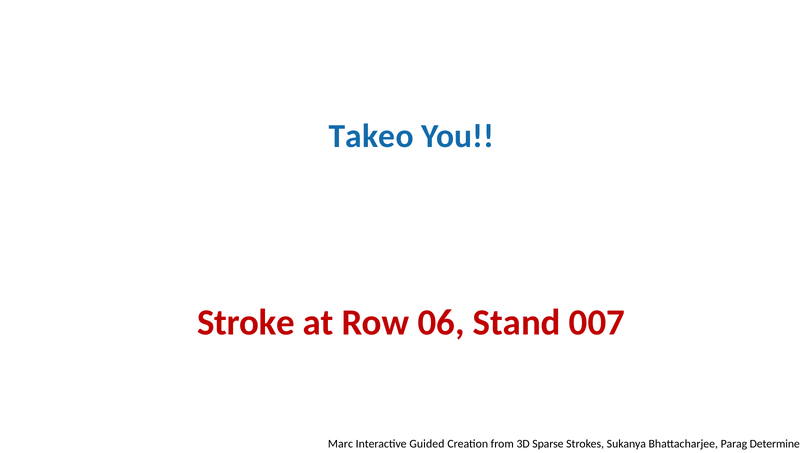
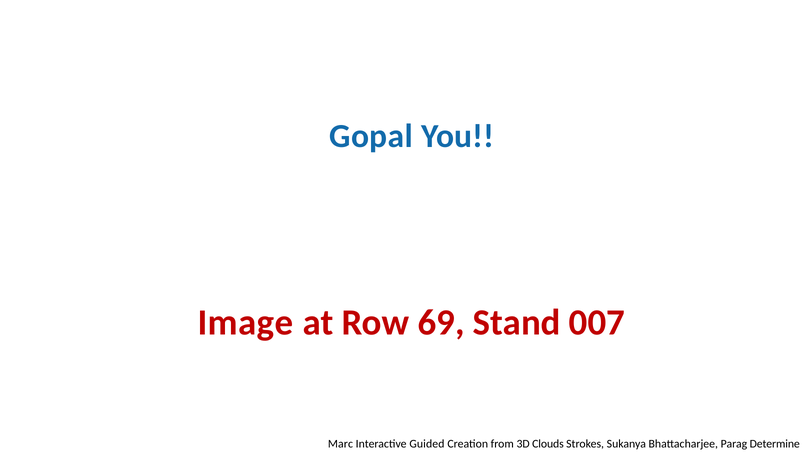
Takeo: Takeo -> Gopal
Stroke: Stroke -> Image
06: 06 -> 69
Sparse: Sparse -> Clouds
